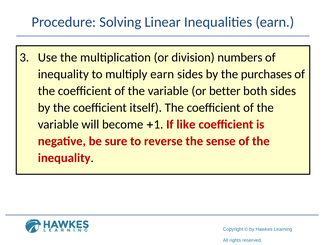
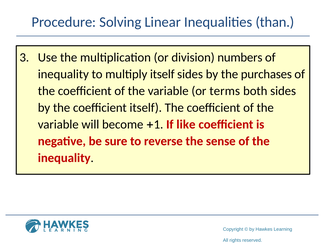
Inequalities earn: earn -> than
multiply earn: earn -> itself
better: better -> terms
